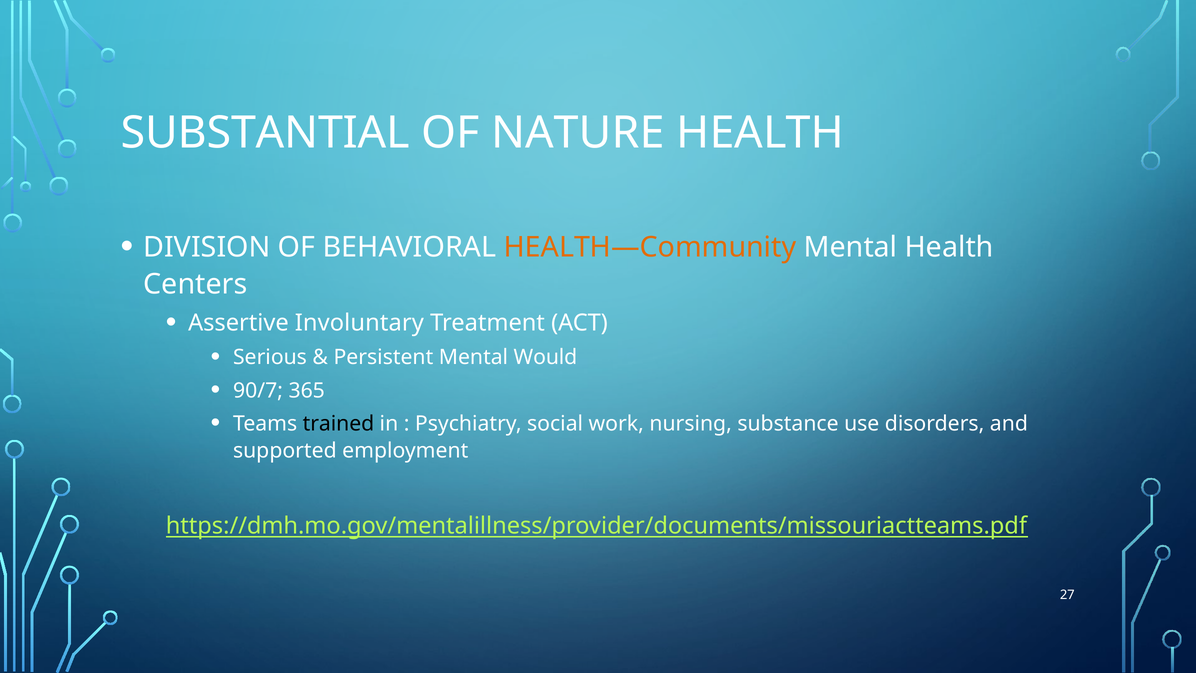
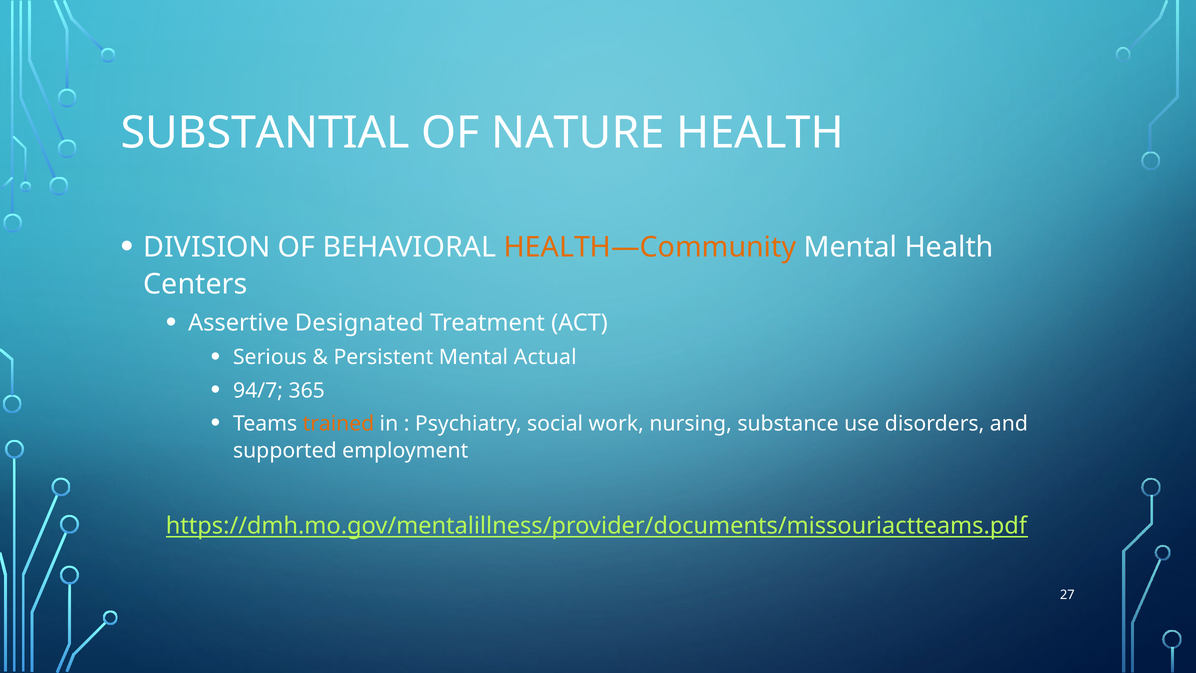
Involuntary: Involuntary -> Designated
Would: Would -> Actual
90/7: 90/7 -> 94/7
trained colour: black -> orange
